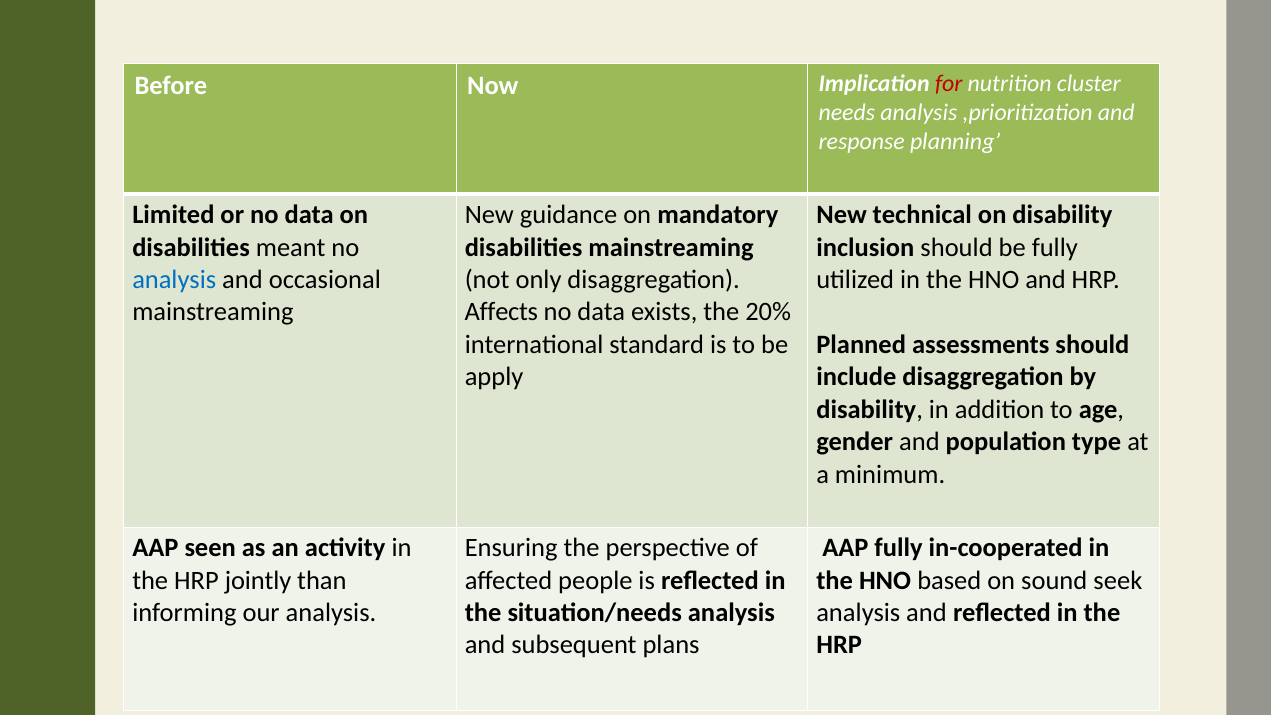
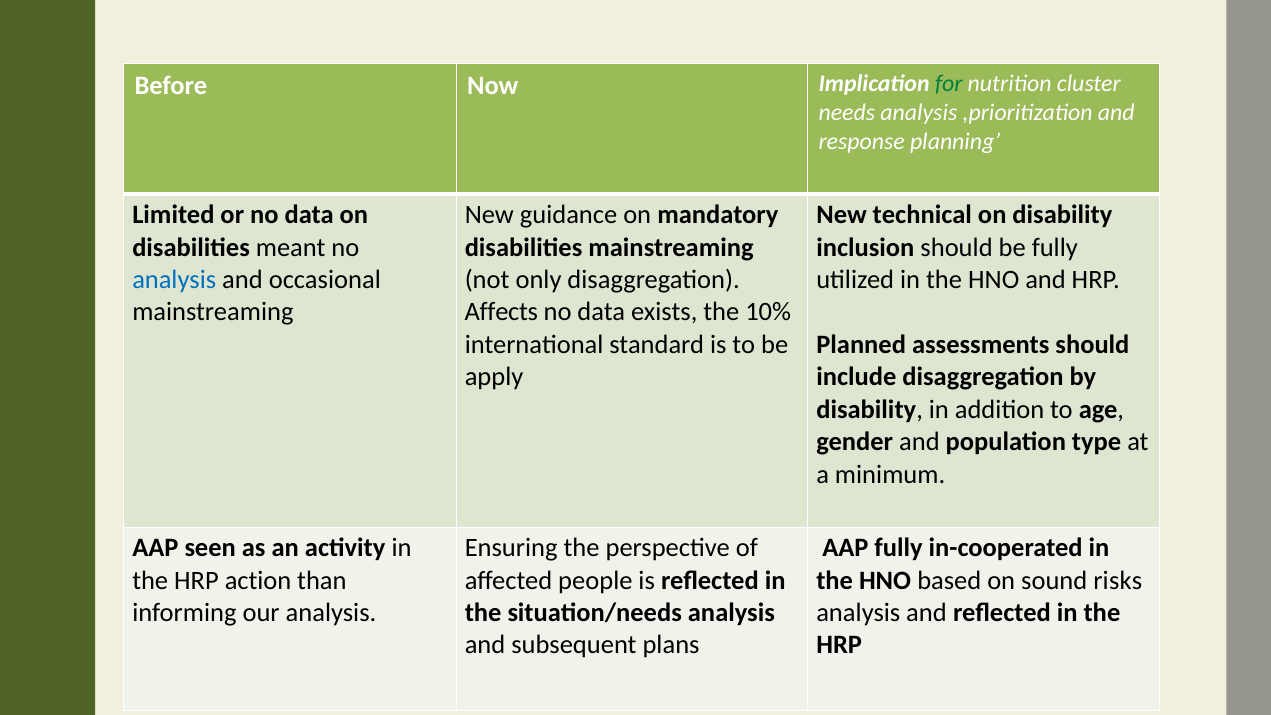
for colour: red -> green
20%: 20% -> 10%
jointly: jointly -> action
seek: seek -> risks
